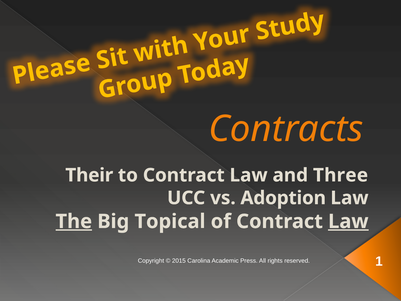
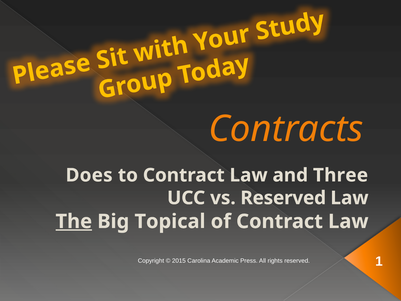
Their: Their -> Does
vs Adoption: Adoption -> Reserved
Law at (348, 221) underline: present -> none
